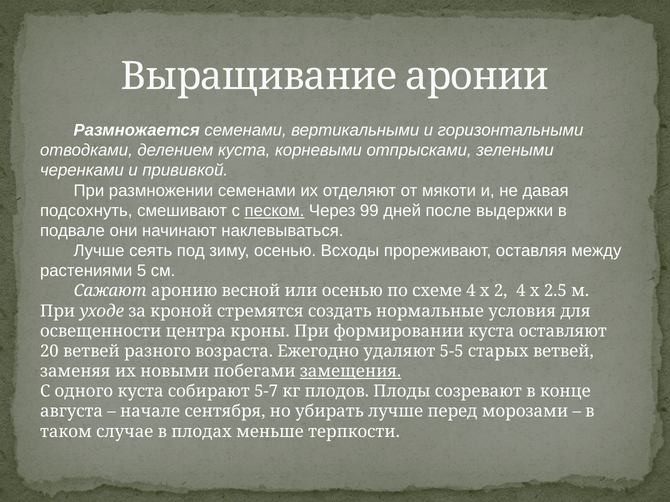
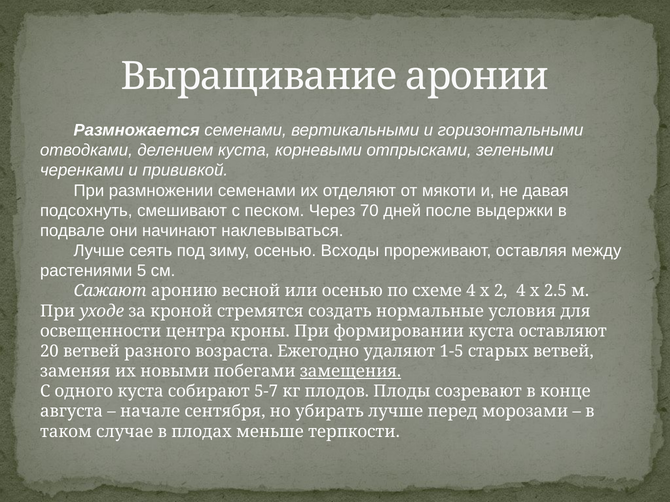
песком underline: present -> none
99: 99 -> 70
5-5: 5-5 -> 1-5
